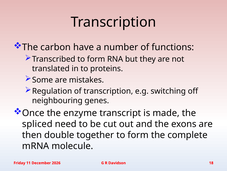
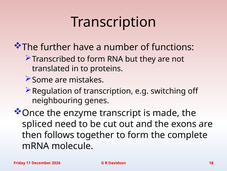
carbon: carbon -> further
double: double -> follows
